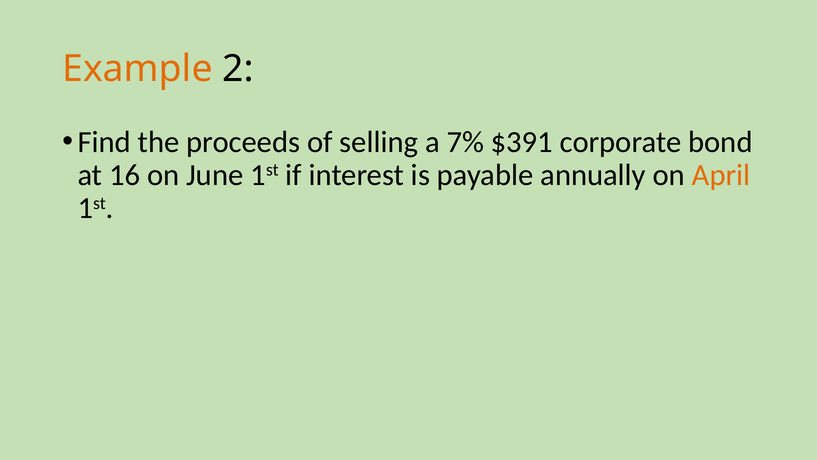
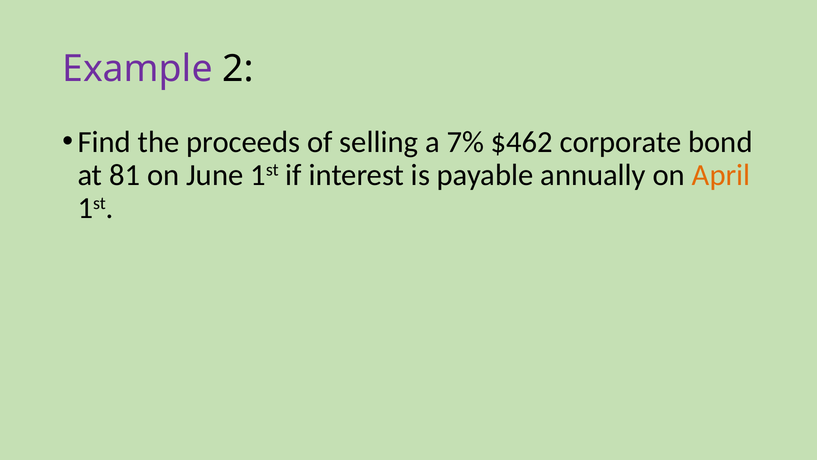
Example colour: orange -> purple
$391: $391 -> $462
16: 16 -> 81
